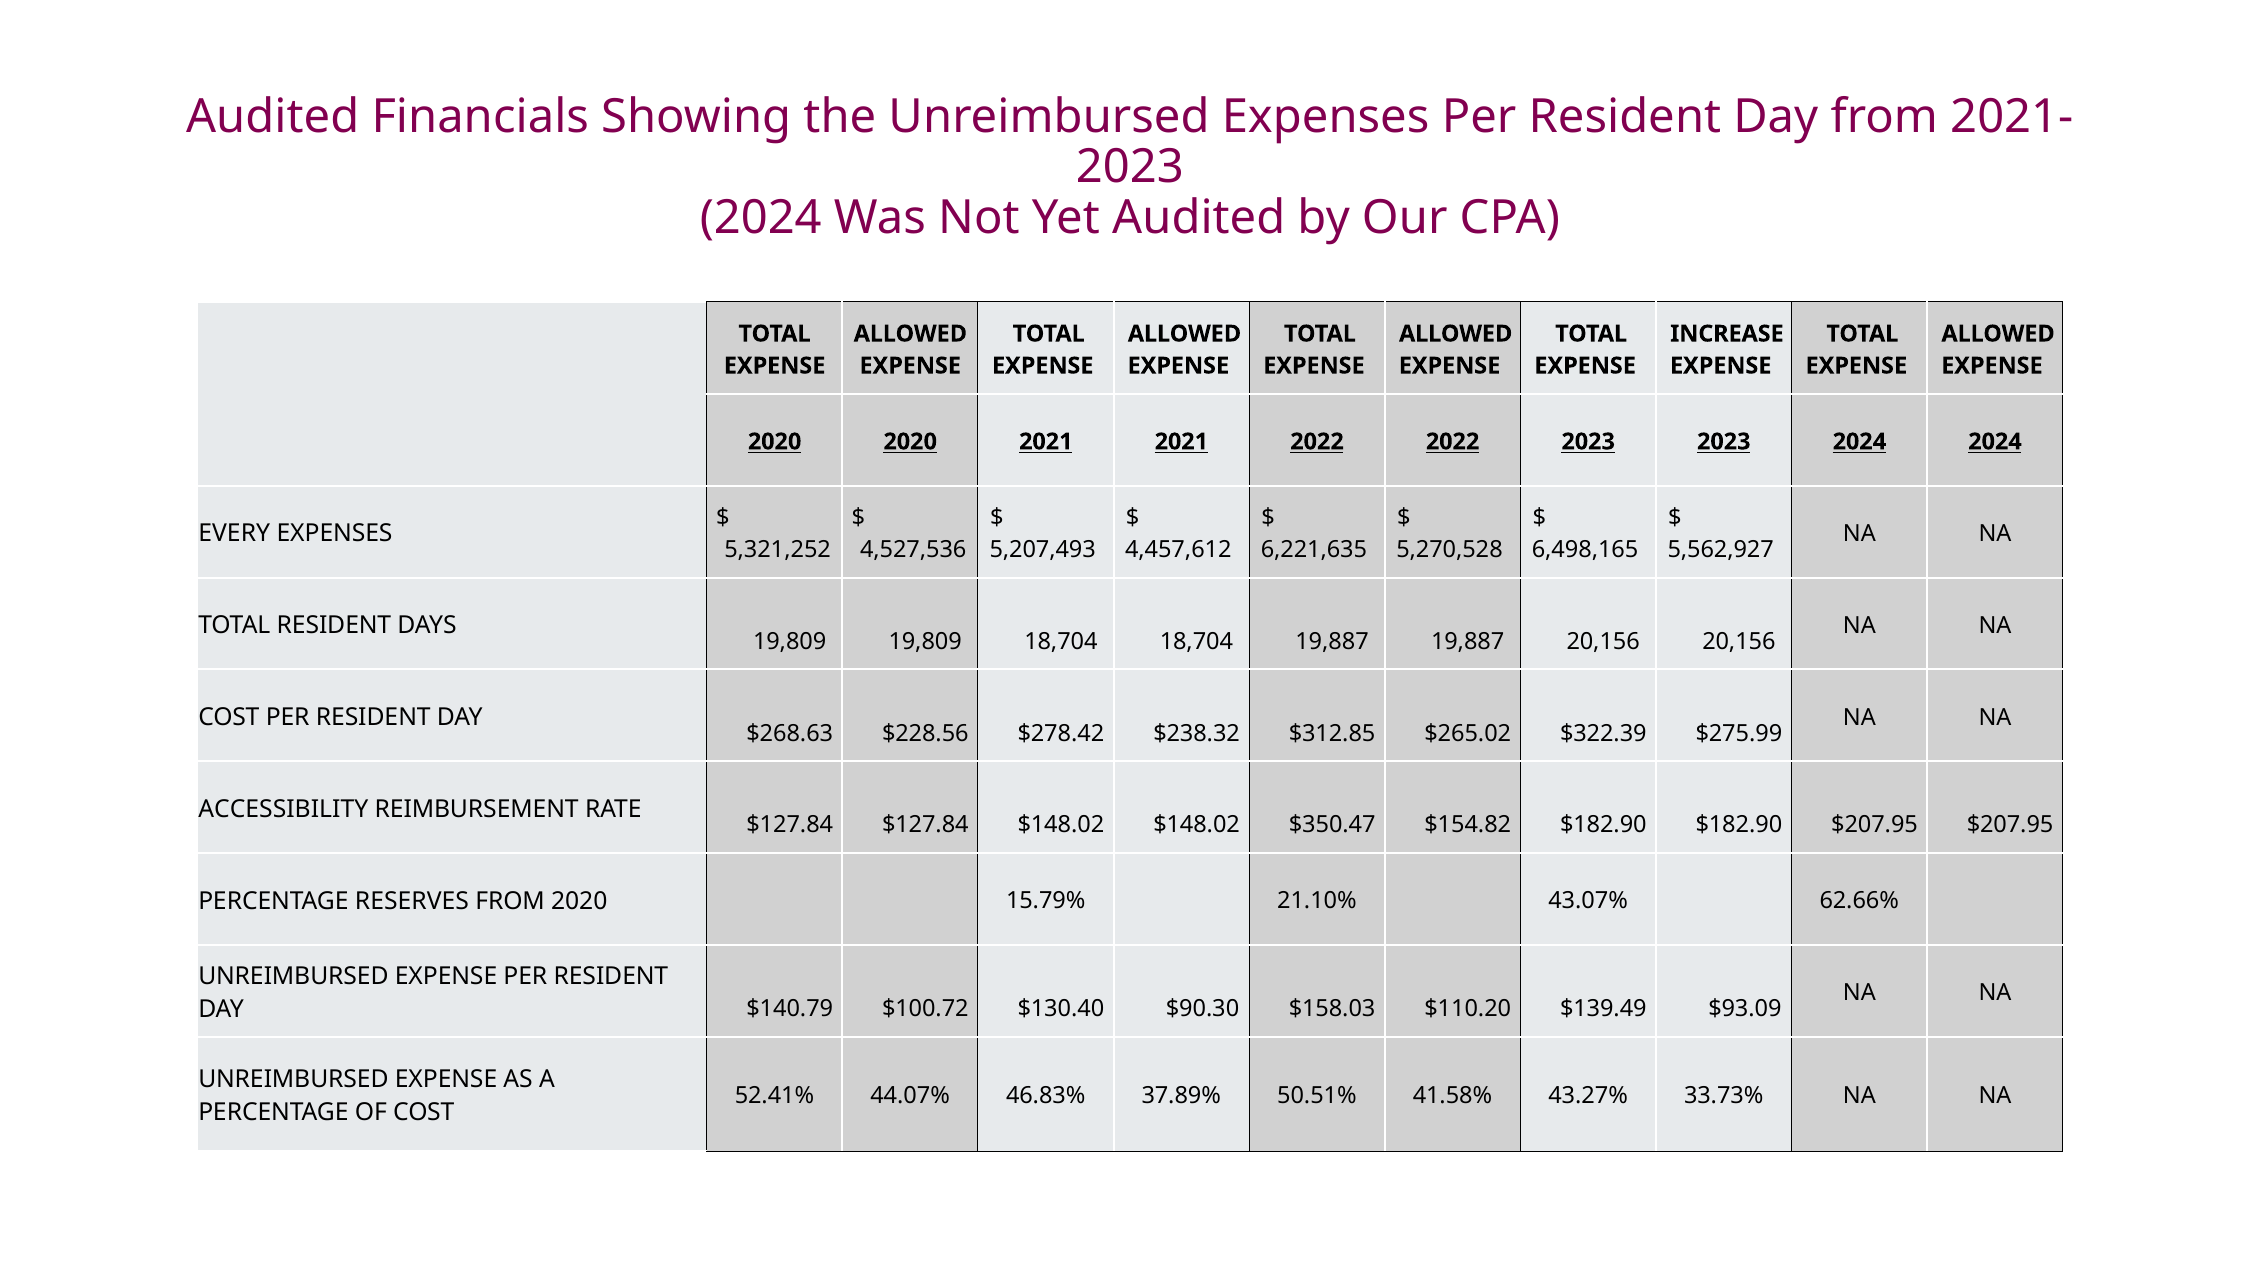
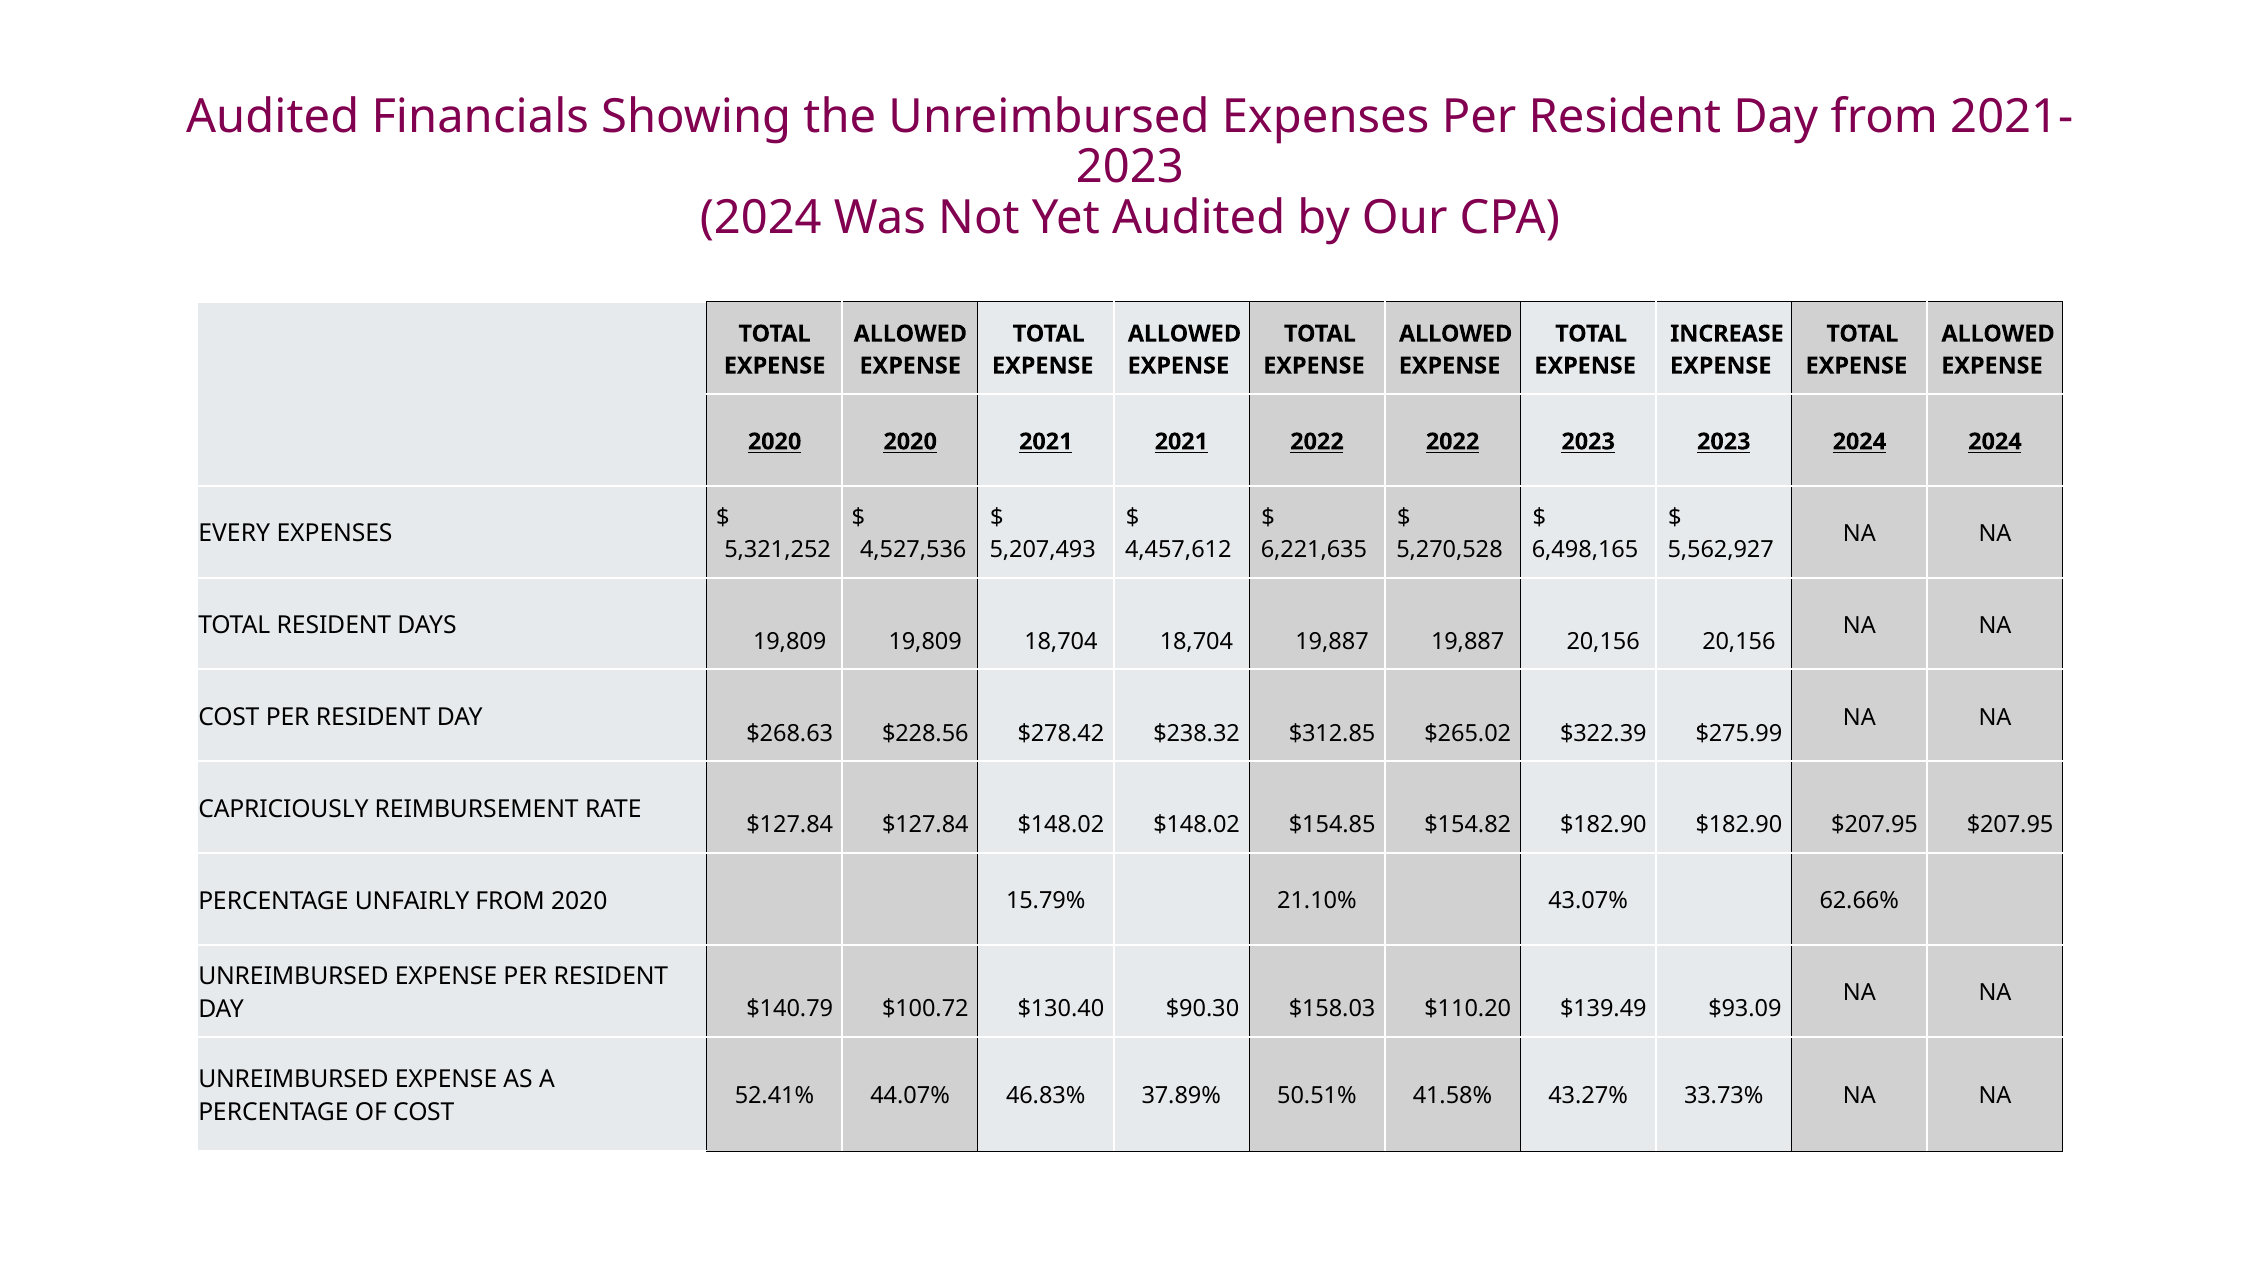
ACCESSIBILITY: ACCESSIBILITY -> CAPRICIOUSLY
$350.47: $350.47 -> $154.85
RESERVES: RESERVES -> UNFAIRLY
